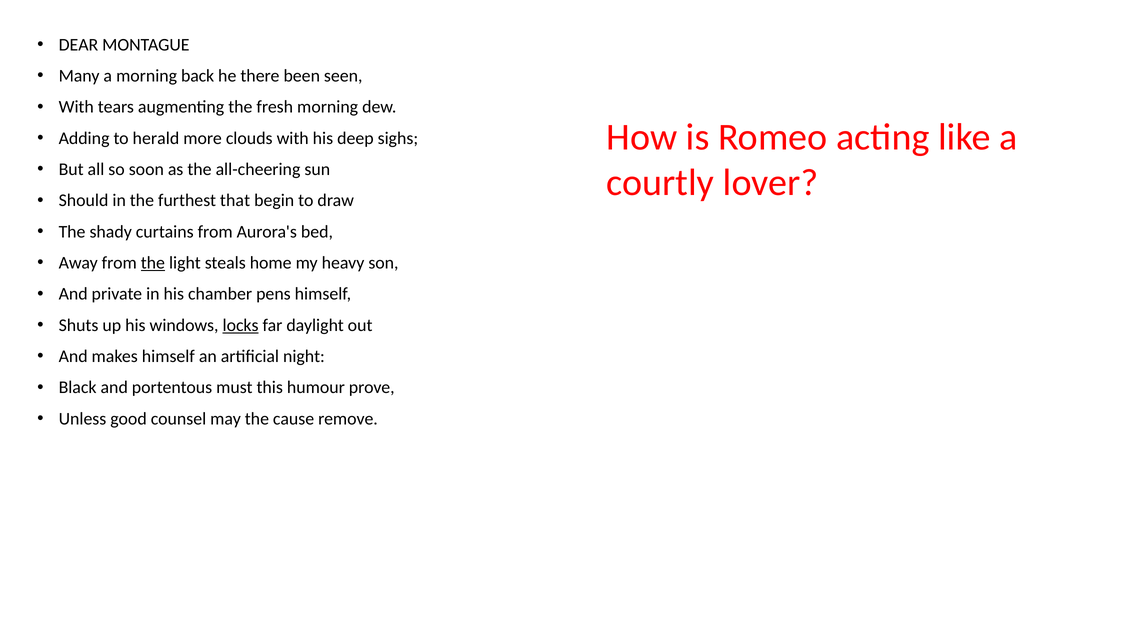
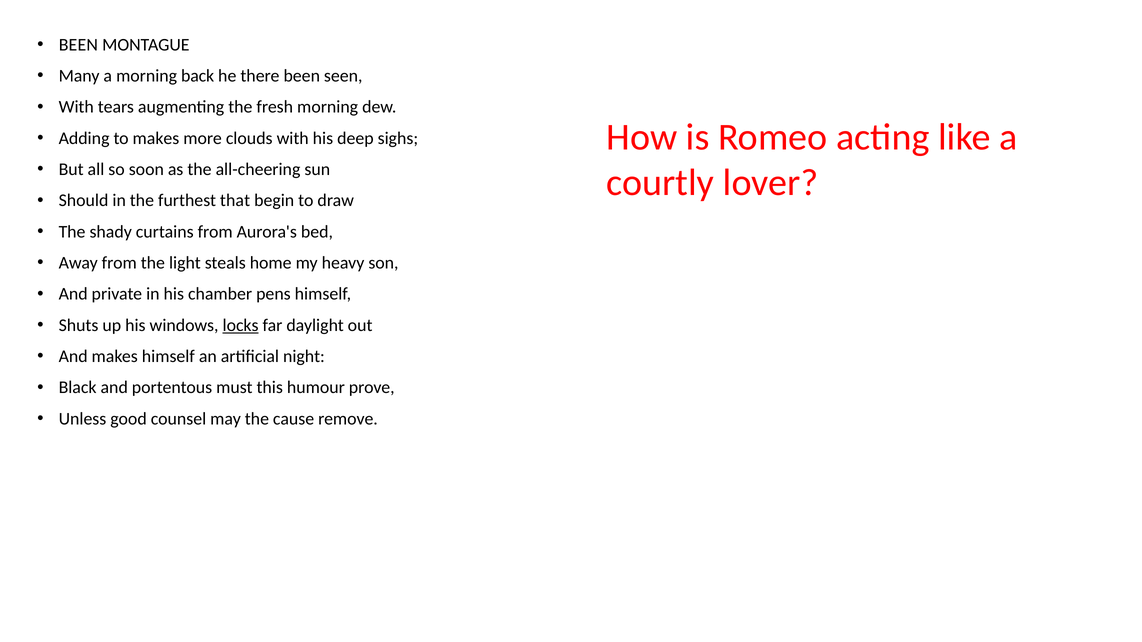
DEAR at (78, 45): DEAR -> BEEN
to herald: herald -> makes
the at (153, 263) underline: present -> none
